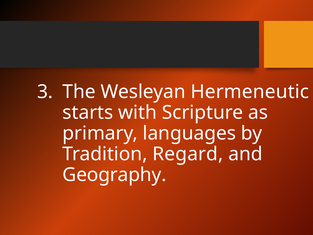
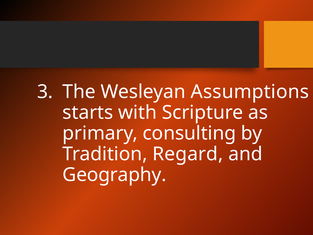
Hermeneutic: Hermeneutic -> Assumptions
languages: languages -> consulting
